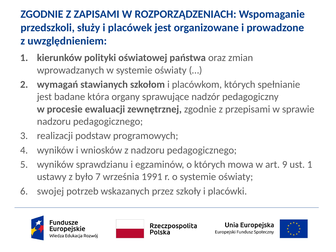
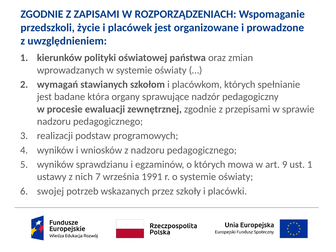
służy: służy -> życie
było: było -> nich
